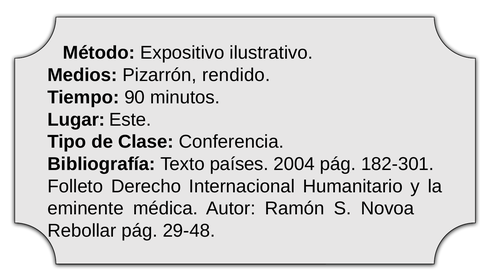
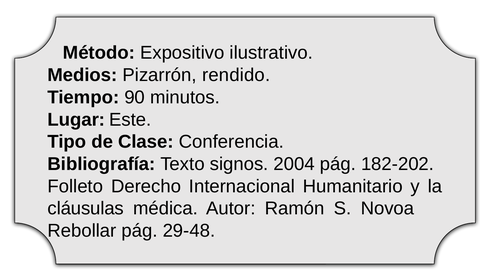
países: países -> signos
182-301: 182-301 -> 182-202
eminente: eminente -> cláusulas
